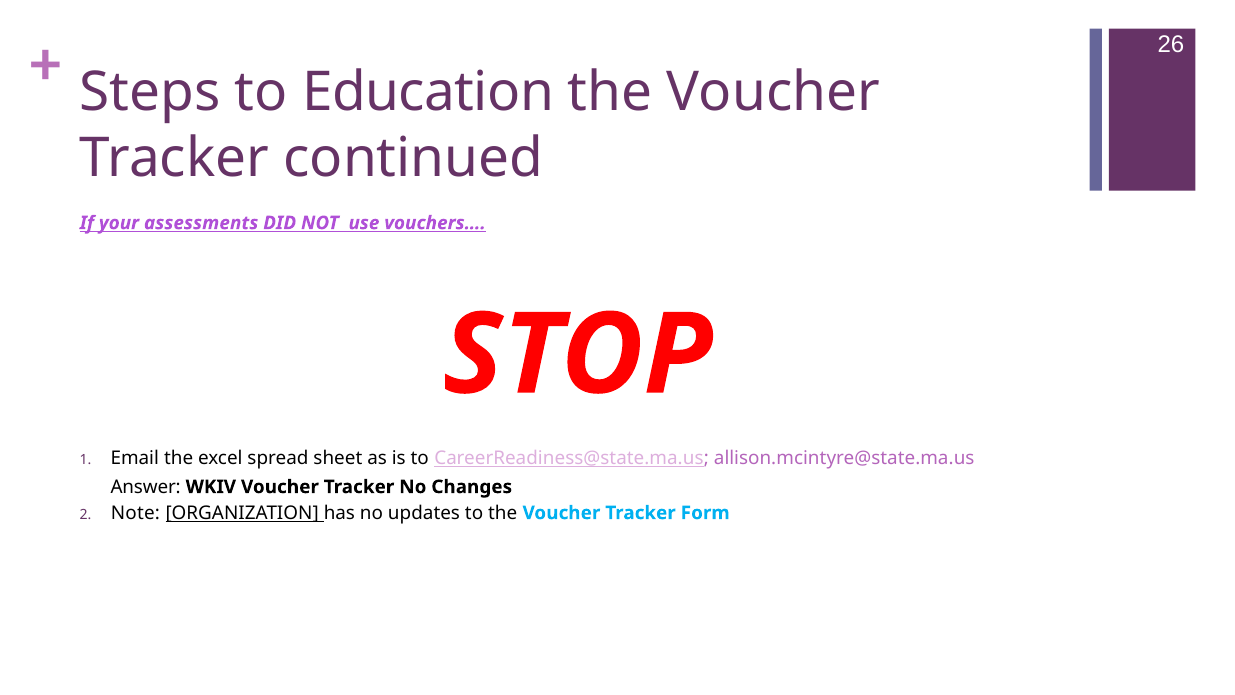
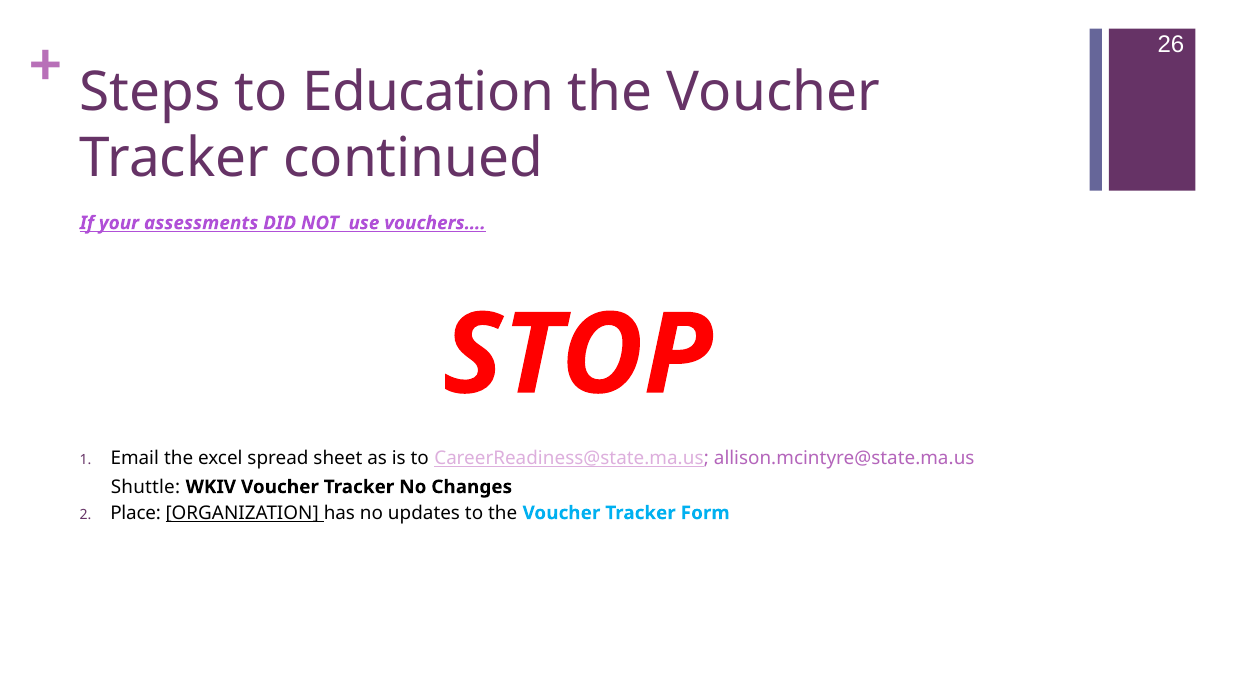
Answer: Answer -> Shuttle
Note: Note -> Place
